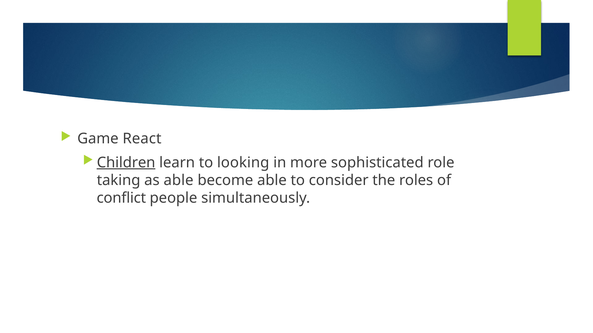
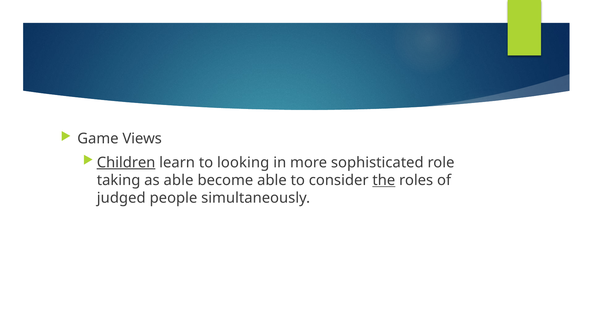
React: React -> Views
the underline: none -> present
conflict: conflict -> judged
